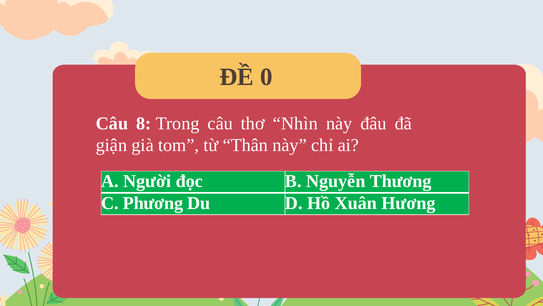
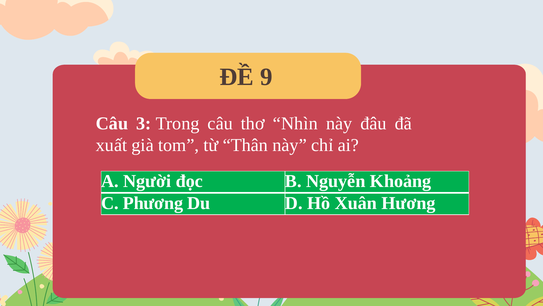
0: 0 -> 9
8: 8 -> 3
giận: giận -> xuất
Thương: Thương -> Khoảng
